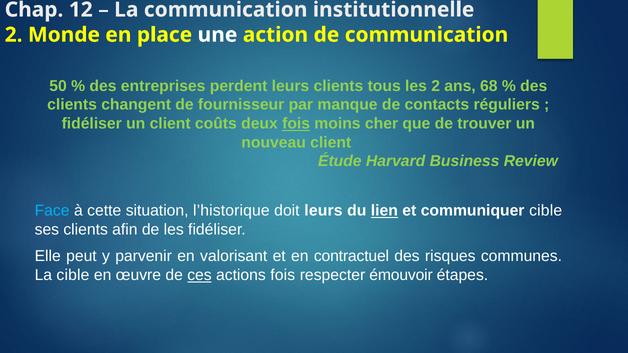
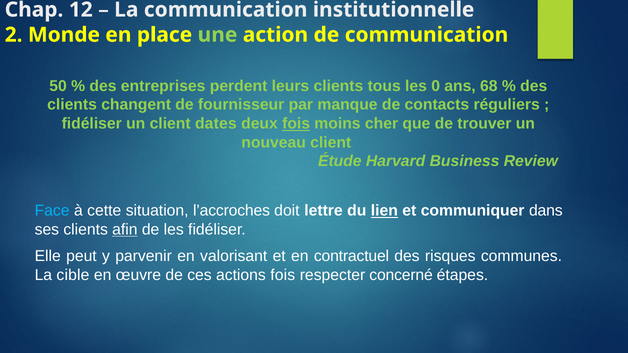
une colour: white -> light green
les 2: 2 -> 0
coûts: coûts -> dates
l’historique: l’historique -> l’accroches
doit leurs: leurs -> lettre
communiquer cible: cible -> dans
afin underline: none -> present
ces underline: present -> none
émouvoir: émouvoir -> concerné
